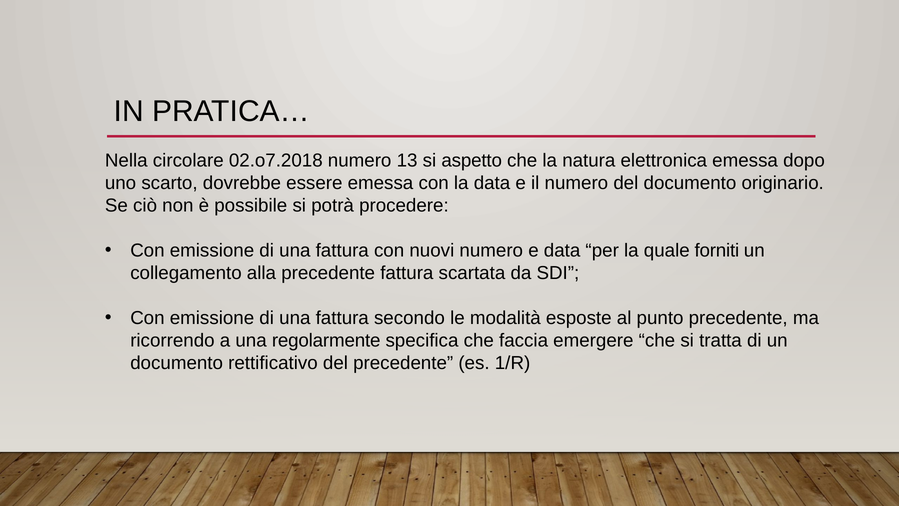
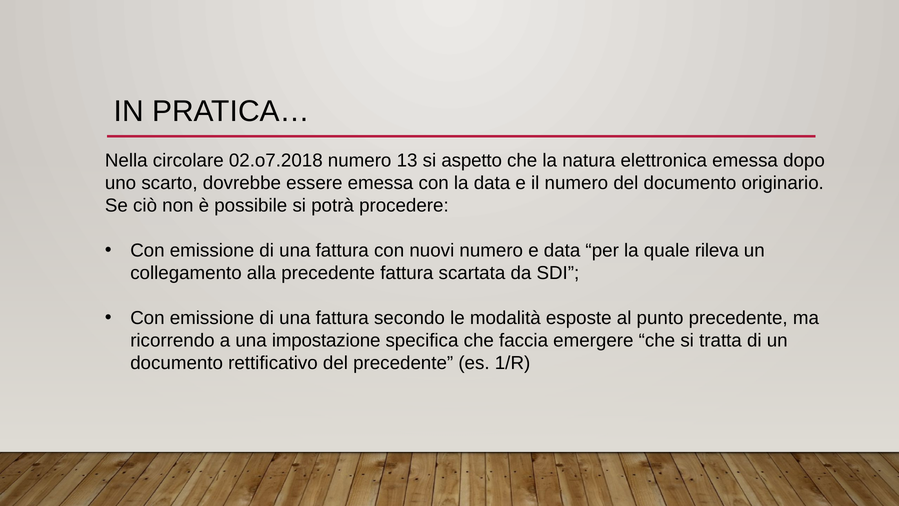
forniti: forniti -> rileva
regolarmente: regolarmente -> impostazione
